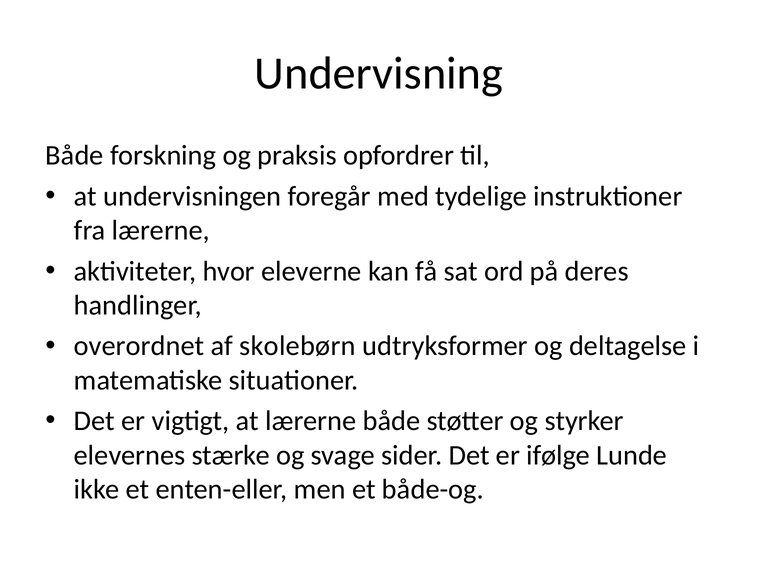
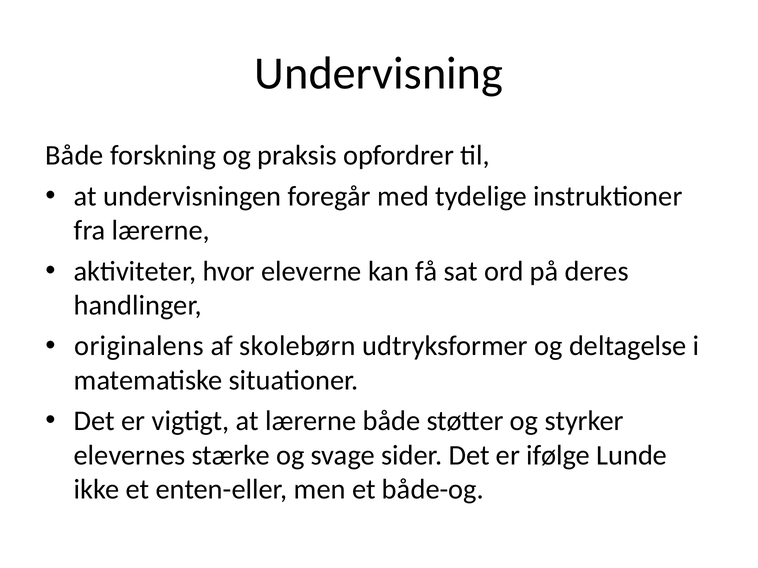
overordnet: overordnet -> originalens
